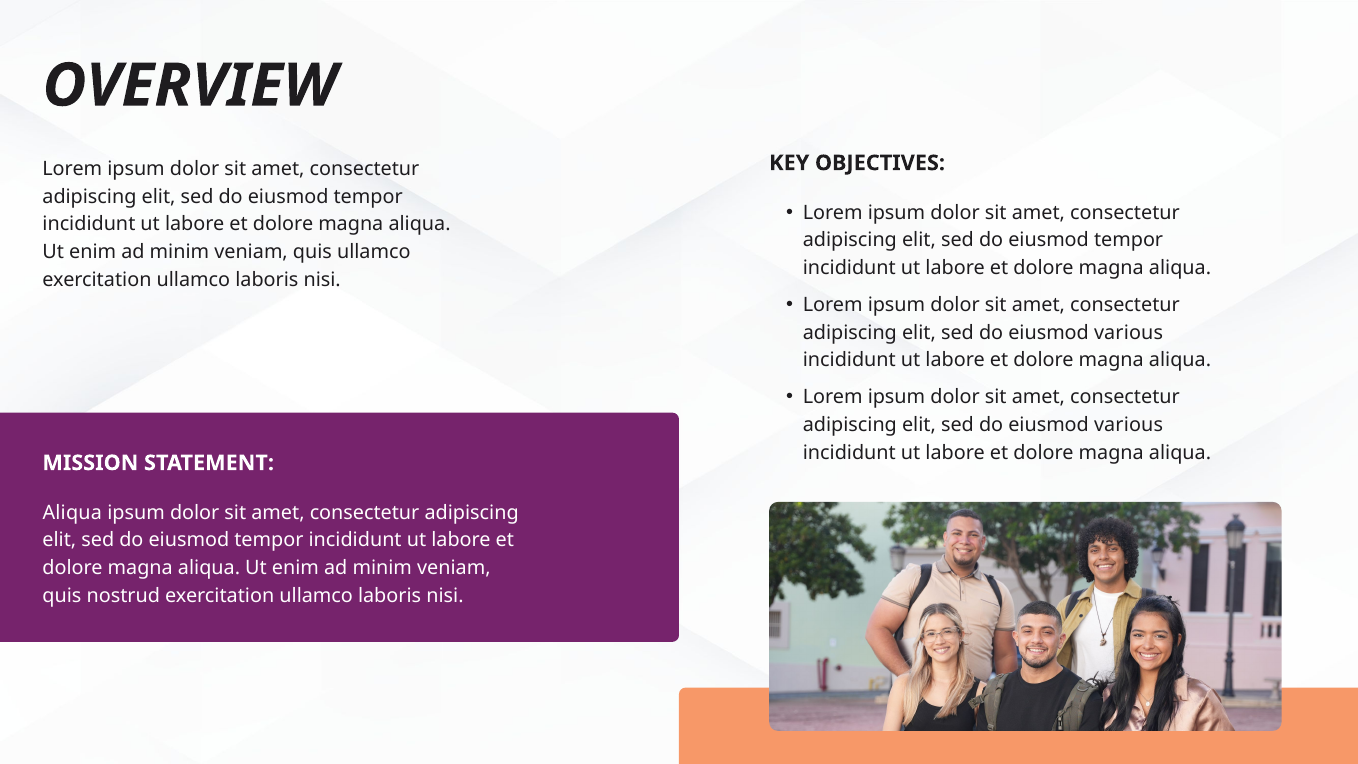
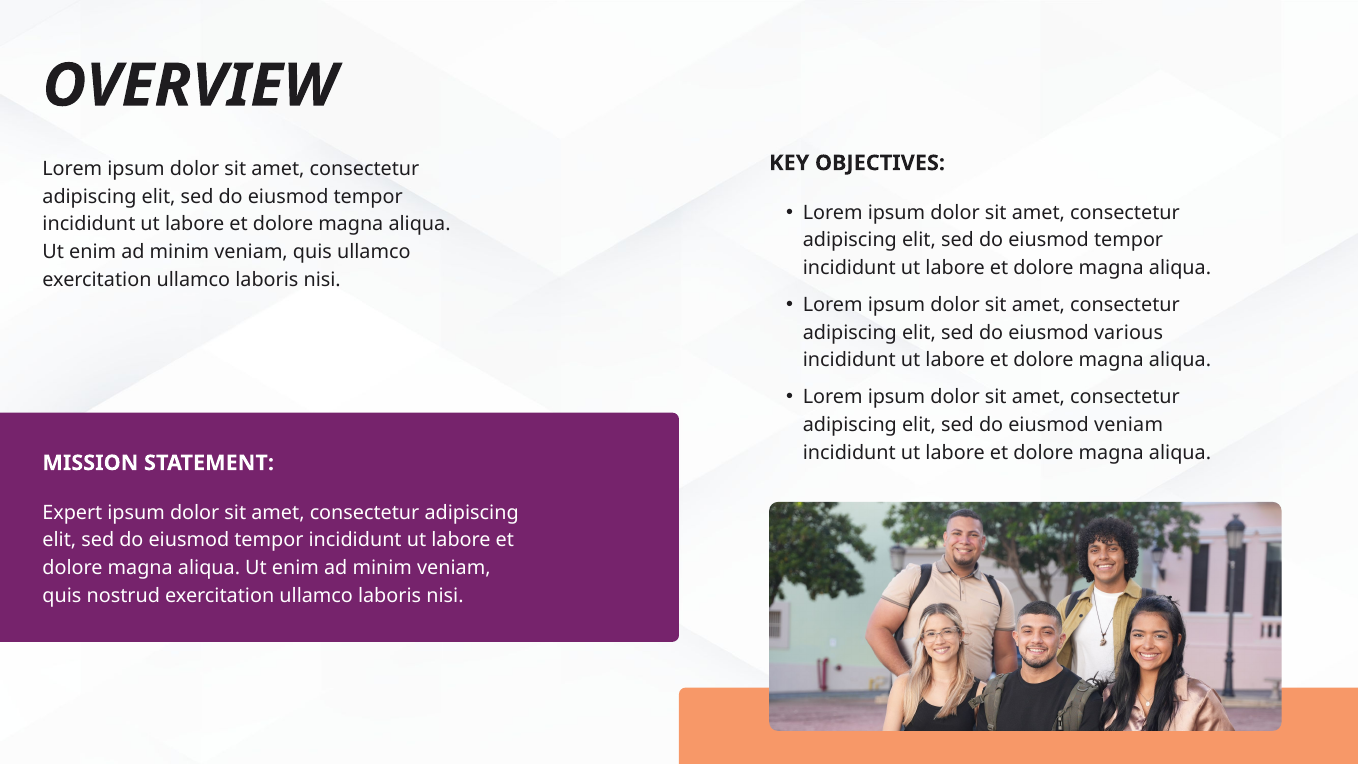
various at (1129, 425): various -> veniam
Aliqua at (72, 512): Aliqua -> Expert
